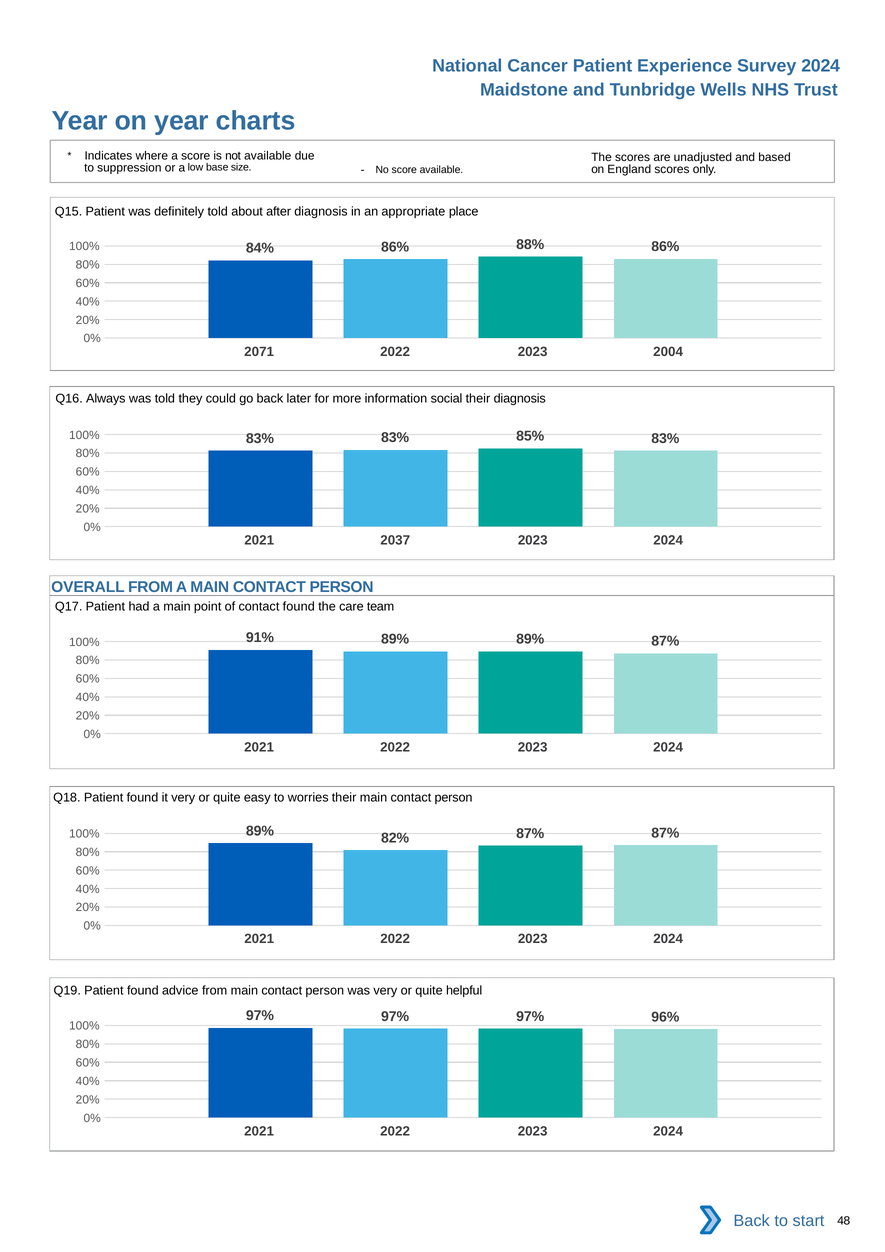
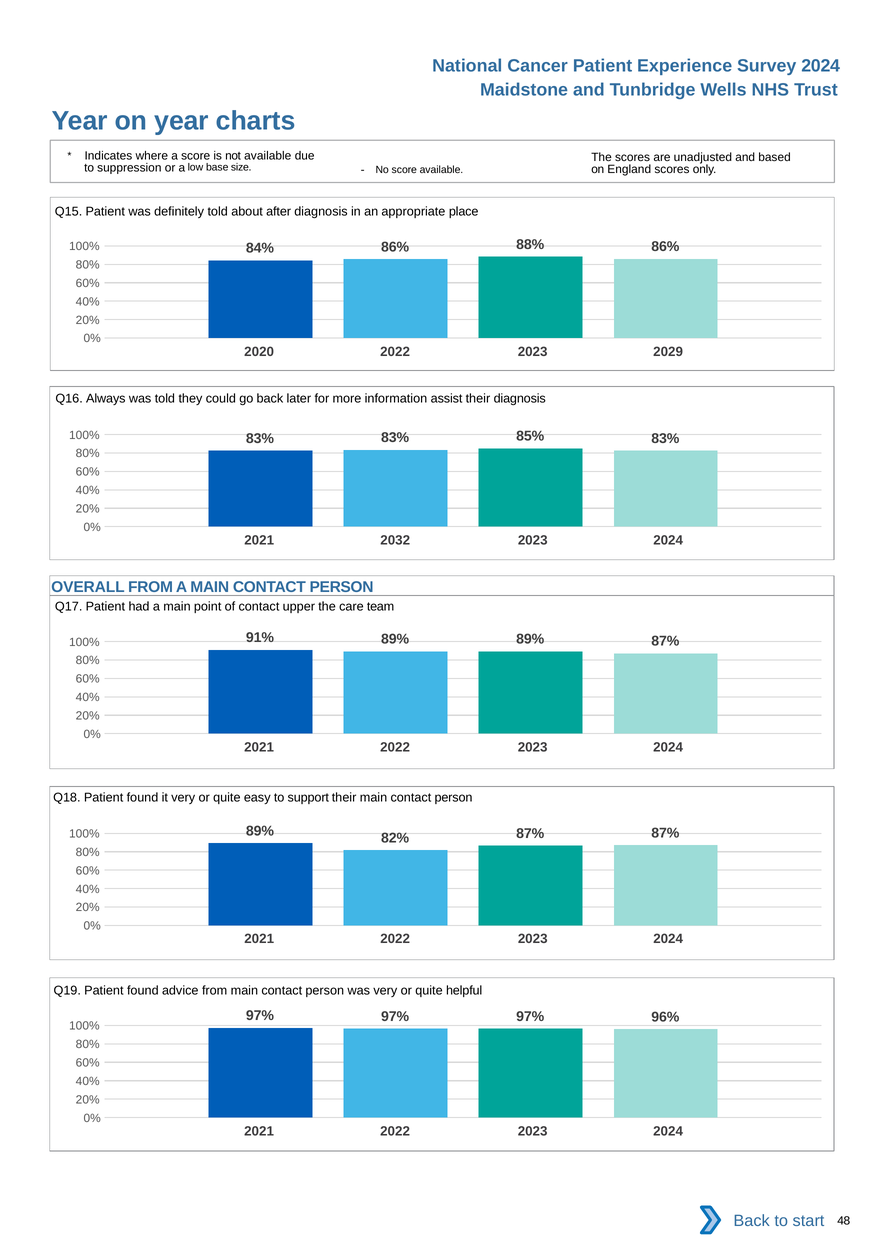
2071: 2071 -> 2020
2004: 2004 -> 2029
social: social -> assist
2037: 2037 -> 2032
contact found: found -> upper
worries: worries -> support
